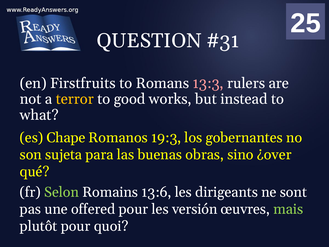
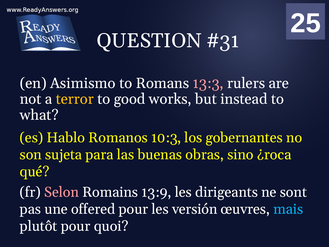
Firstfruits: Firstfruits -> Asimismo
Chape: Chape -> Hablo
19:3: 19:3 -> 10:3
¿over: ¿over -> ¿roca
Selon colour: light green -> pink
13:6: 13:6 -> 13:9
mais colour: light green -> light blue
